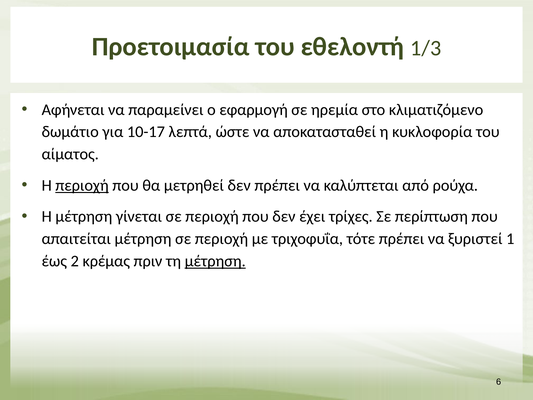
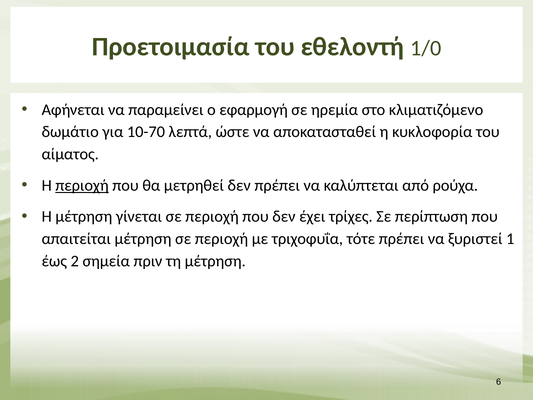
1/3: 1/3 -> 1/0
10-17: 10-17 -> 10-70
κρέμας: κρέμας -> σημεία
μέτρηση at (215, 261) underline: present -> none
